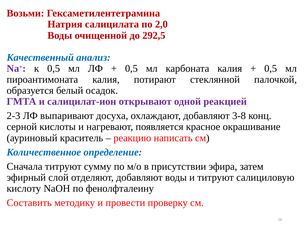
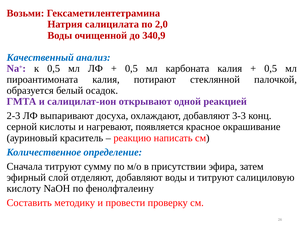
292,5: 292,5 -> 340,9
3-8: 3-8 -> 3-3
